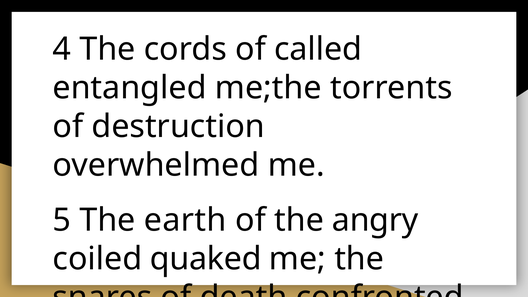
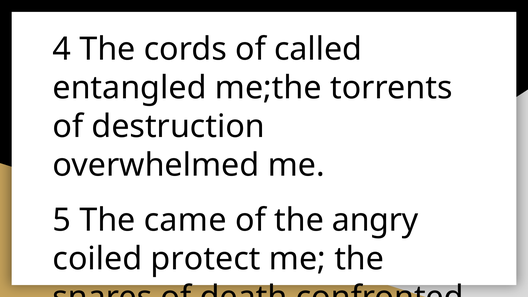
earth: earth -> came
quaked: quaked -> protect
